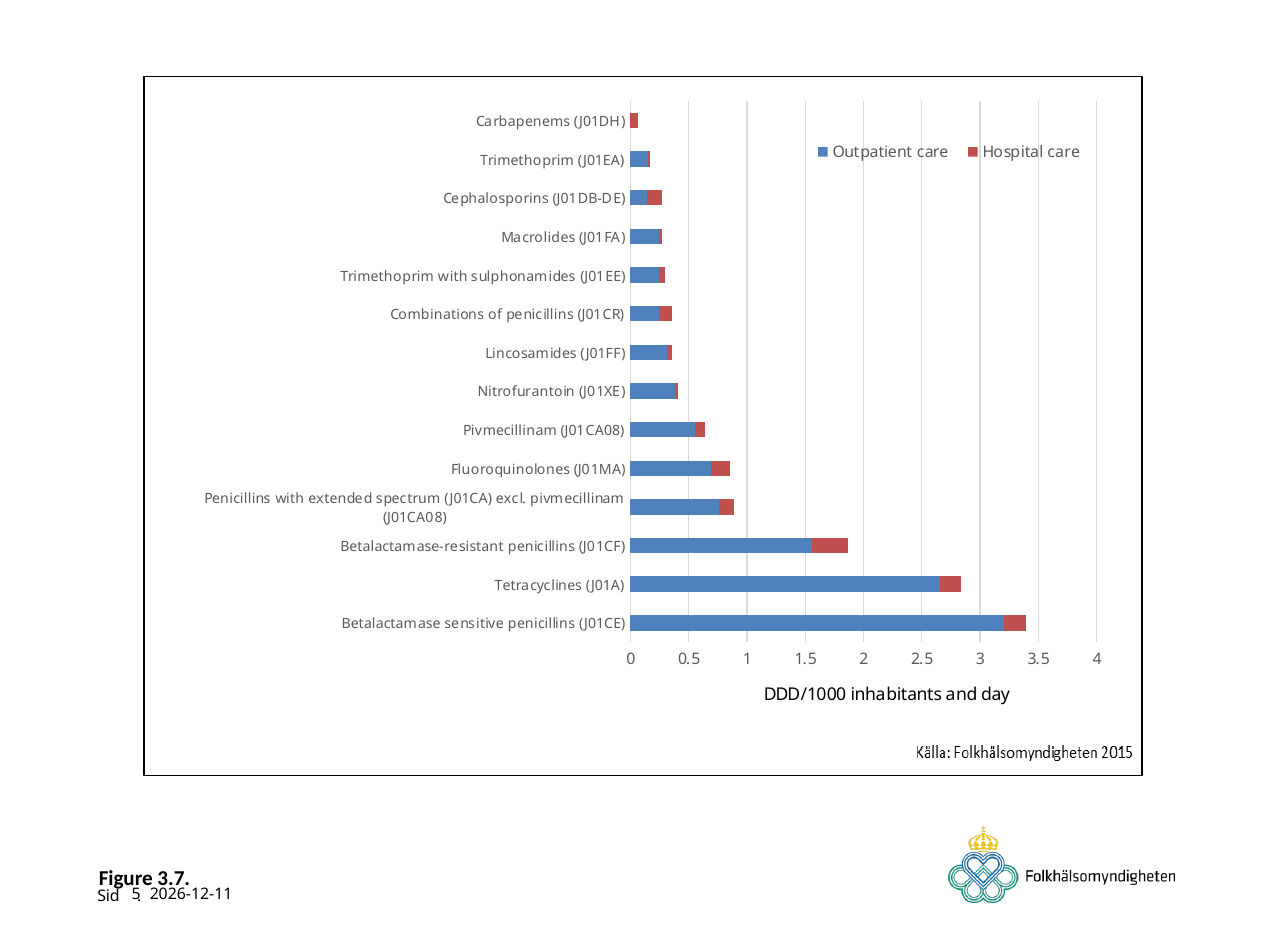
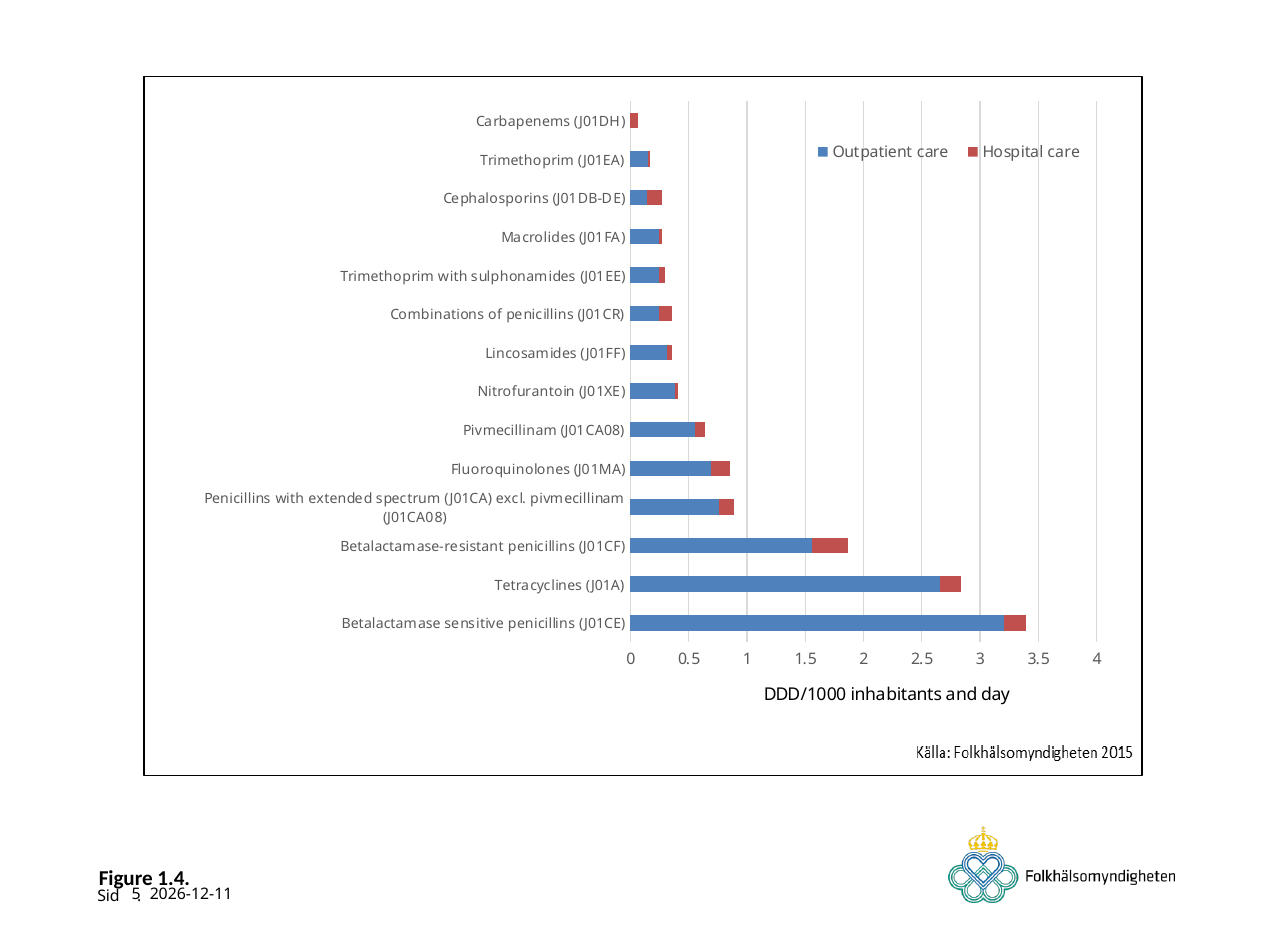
3.7: 3.7 -> 1.4
